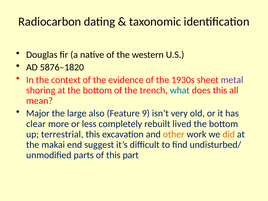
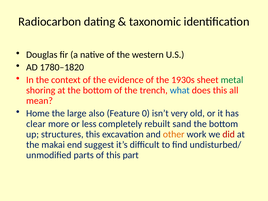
5876–1820: 5876–1820 -> 1780–1820
metal colour: purple -> green
Major: Major -> Home
9: 9 -> 0
lived: lived -> sand
terrestrial: terrestrial -> structures
did colour: orange -> red
